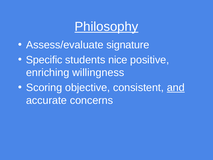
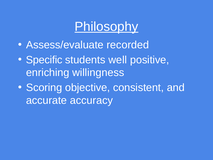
signature: signature -> recorded
nice: nice -> well
and underline: present -> none
concerns: concerns -> accuracy
